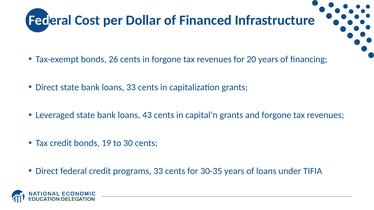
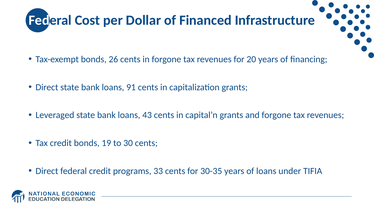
loans 33: 33 -> 91
